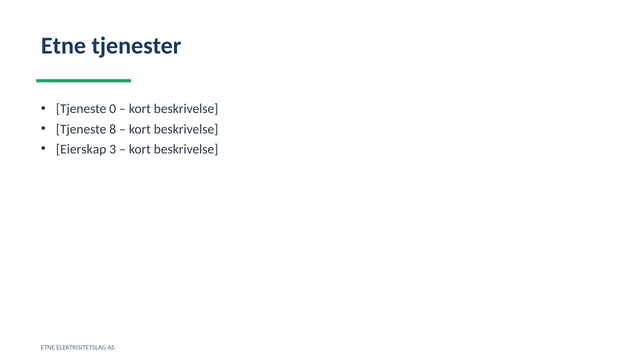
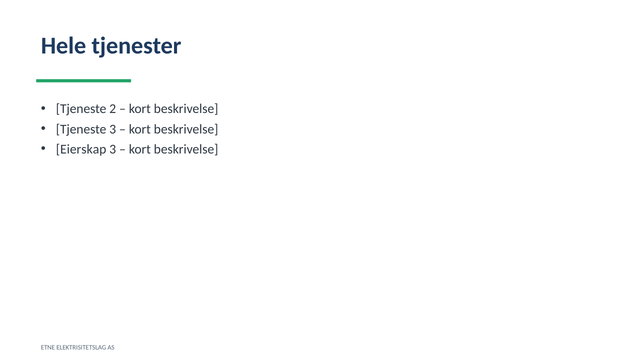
Etne at (64, 46): Etne -> Hele
0: 0 -> 2
Tjeneste 8: 8 -> 3
